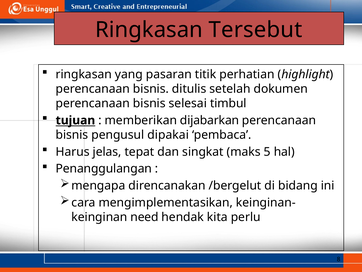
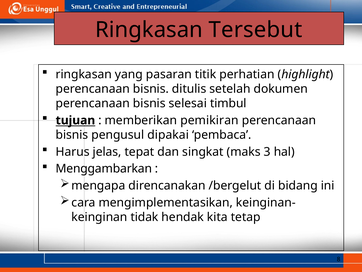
dijabarkan: dijabarkan -> pemikiran
5: 5 -> 3
Penanggulangan: Penanggulangan -> Menggambarkan
need: need -> tidak
perlu: perlu -> tetap
